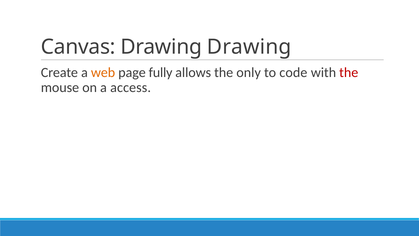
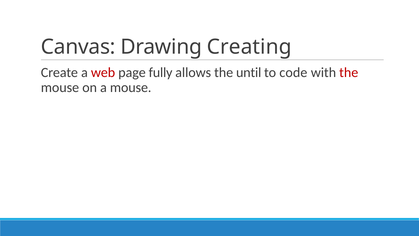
Drawing Drawing: Drawing -> Creating
web colour: orange -> red
only: only -> until
a access: access -> mouse
